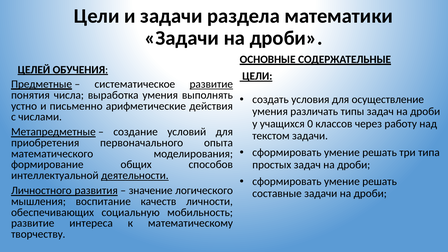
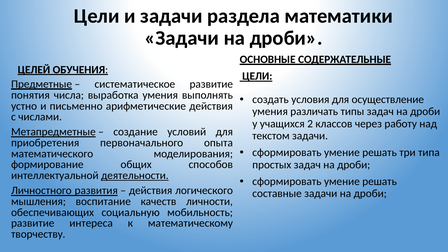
развитие at (211, 84) underline: present -> none
0: 0 -> 2
значение at (151, 191): значение -> действия
